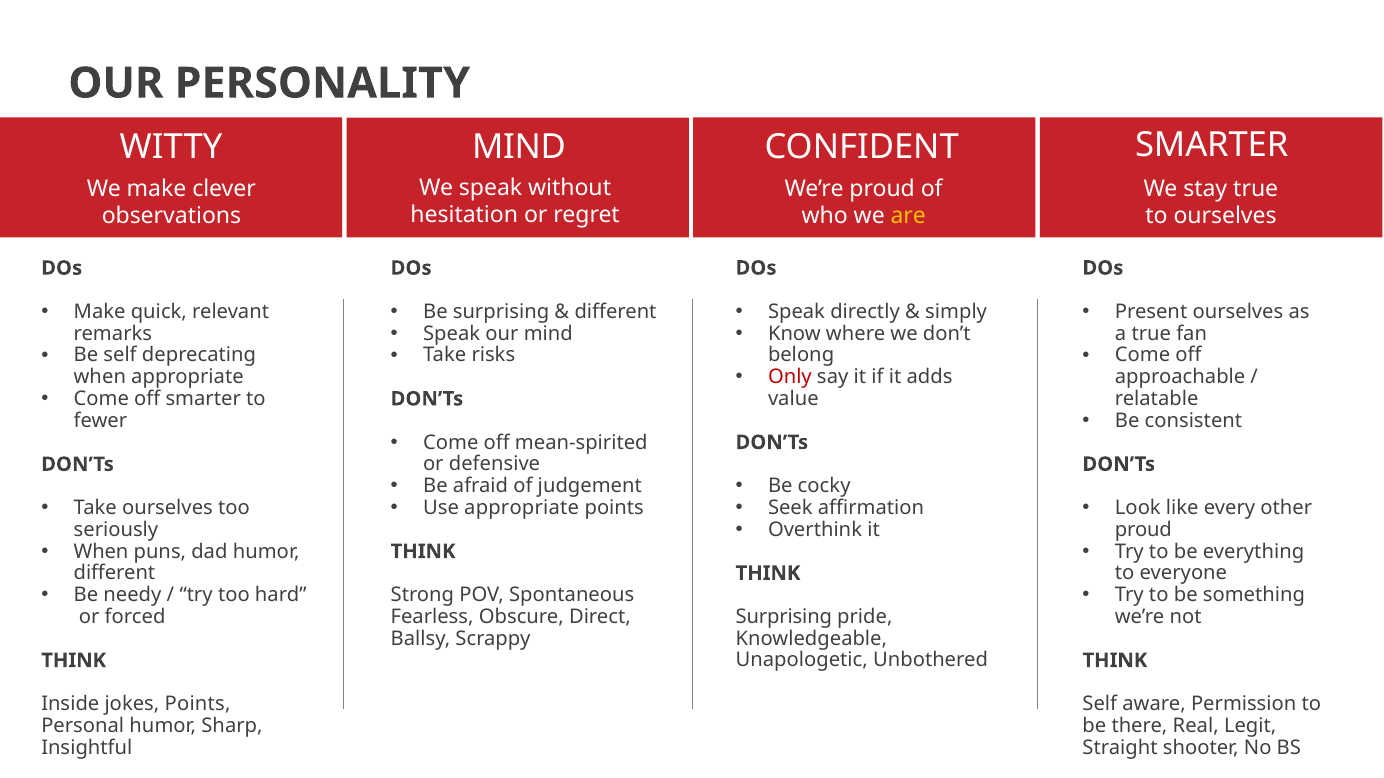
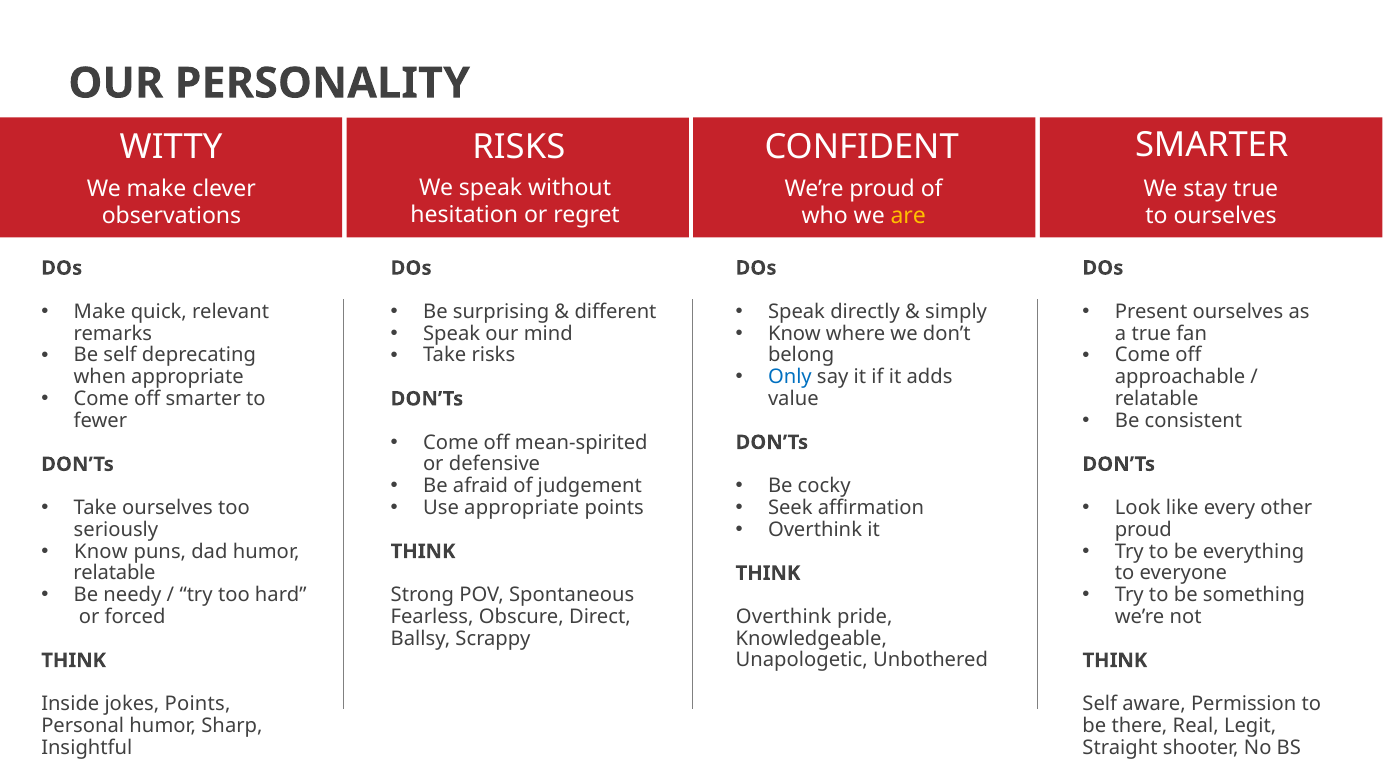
WITTY MIND: MIND -> RISKS
Only colour: red -> blue
When at (101, 552): When -> Know
different at (114, 574): different -> relatable
Surprising at (784, 617): Surprising -> Overthink
